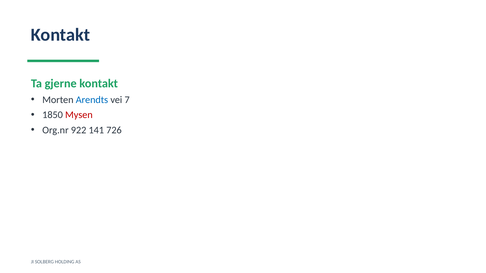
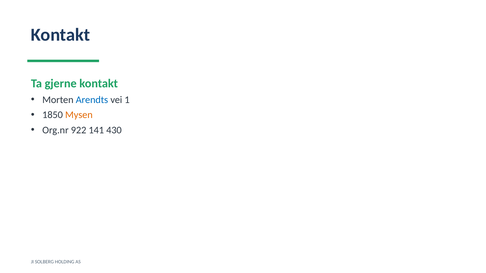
7: 7 -> 1
Mysen colour: red -> orange
726: 726 -> 430
